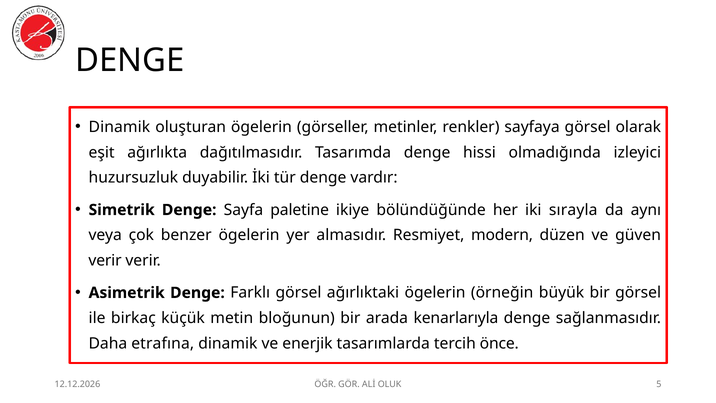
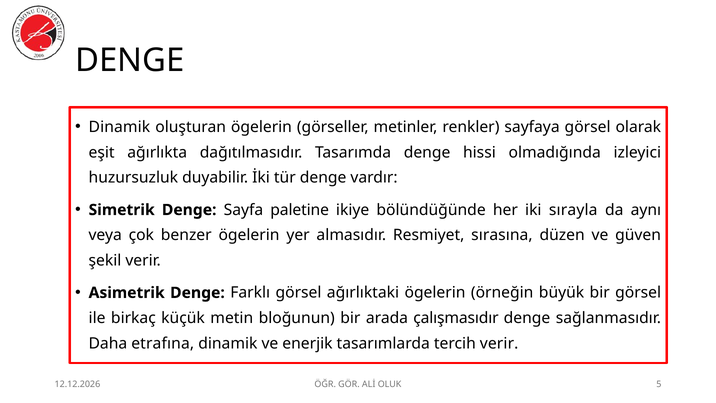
modern: modern -> sırasına
verir at (105, 261): verir -> şekil
kenarlarıyla: kenarlarıyla -> çalışmasıdır
tercih önce: önce -> verir
